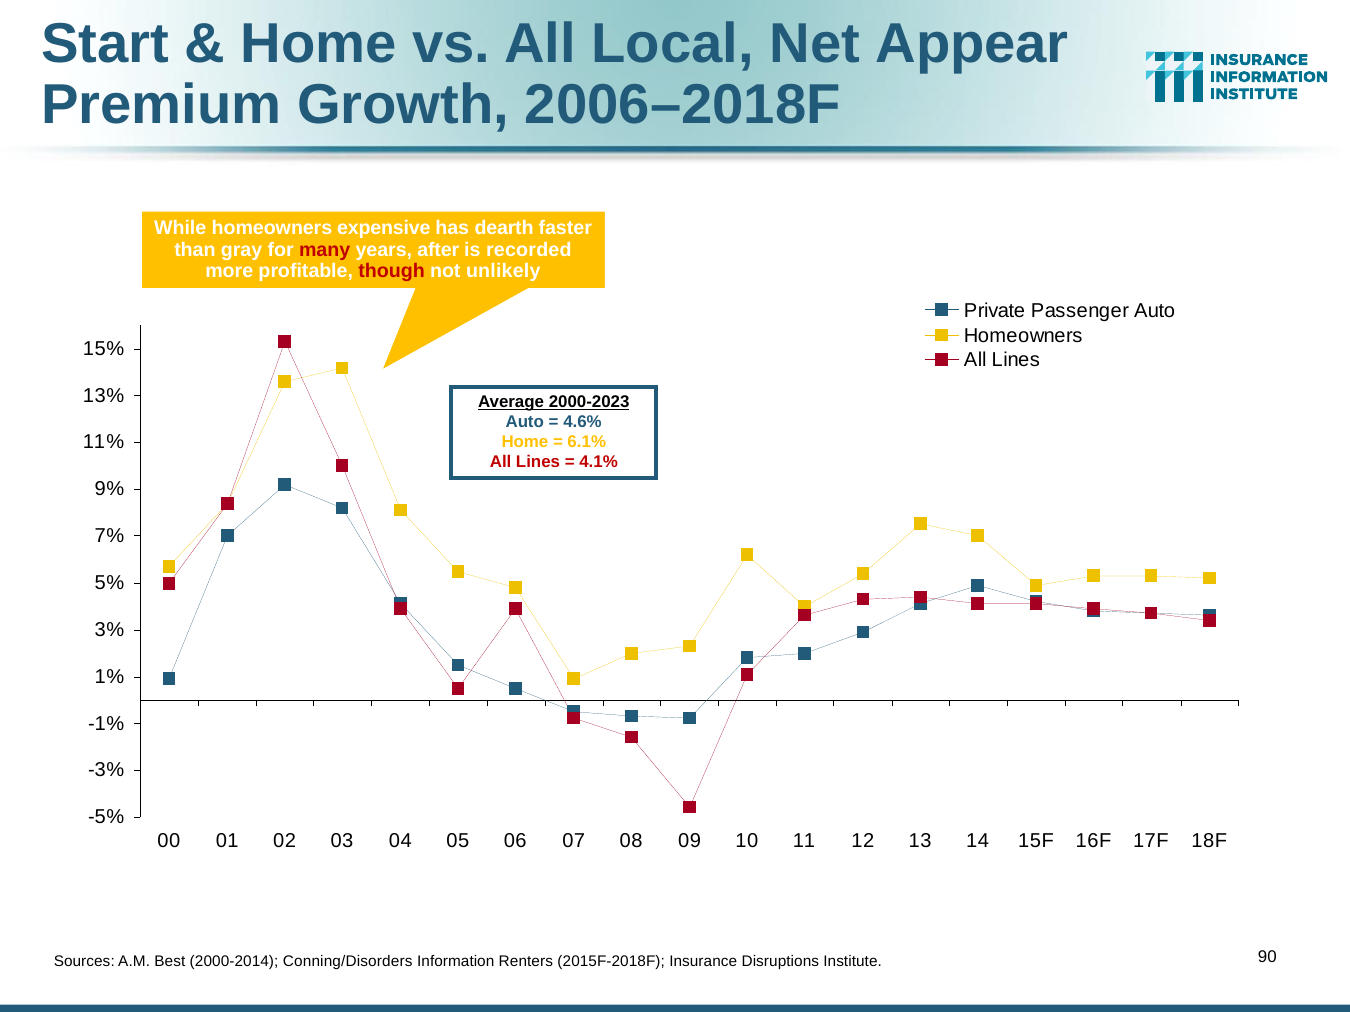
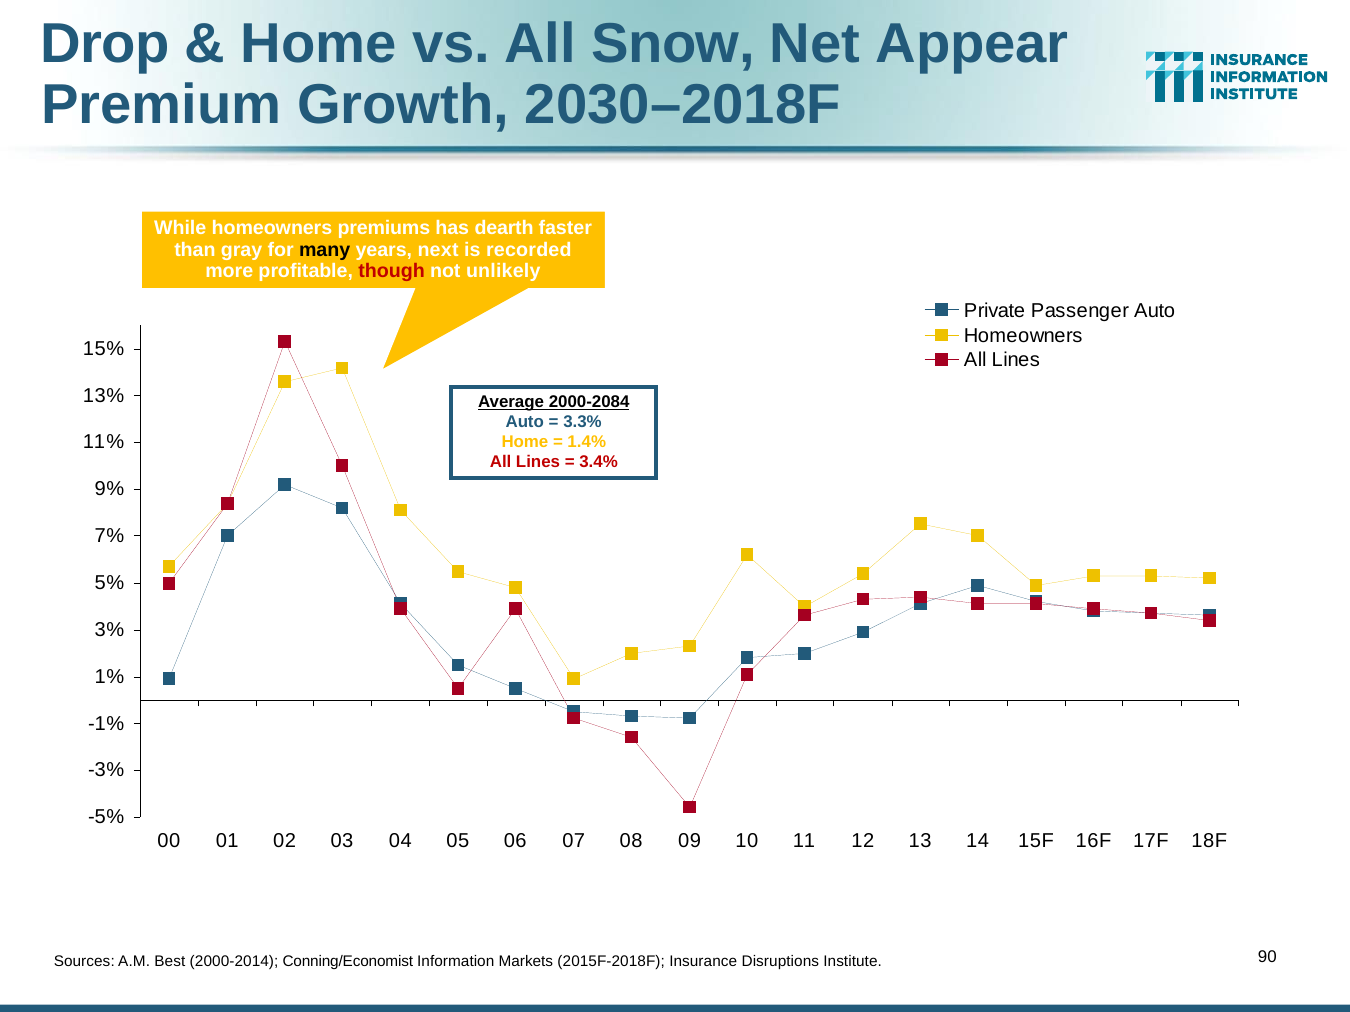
Start: Start -> Drop
Local: Local -> Snow
2006–2018F: 2006–2018F -> 2030–2018F
expensive: expensive -> premiums
many colour: red -> black
after: after -> next
2000-2023: 2000-2023 -> 2000-2084
4.6%: 4.6% -> 3.3%
6.1%: 6.1% -> 1.4%
4.1%: 4.1% -> 3.4%
Conning/Disorders: Conning/Disorders -> Conning/Economist
Renters: Renters -> Markets
